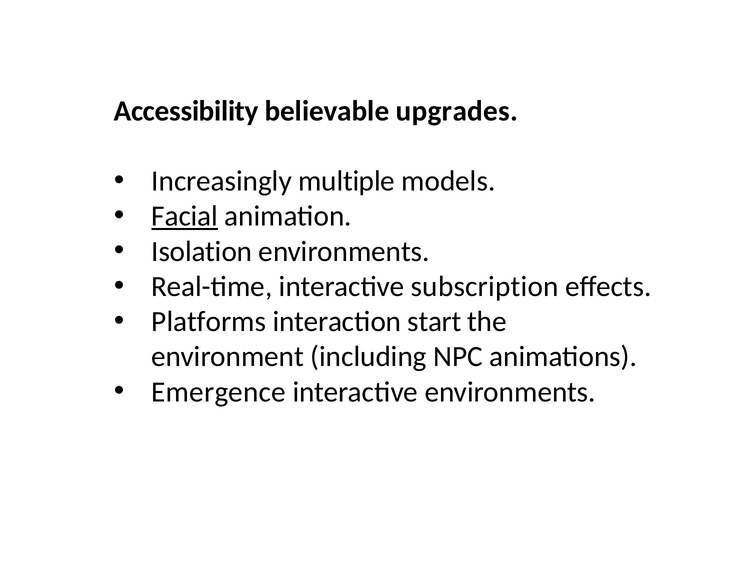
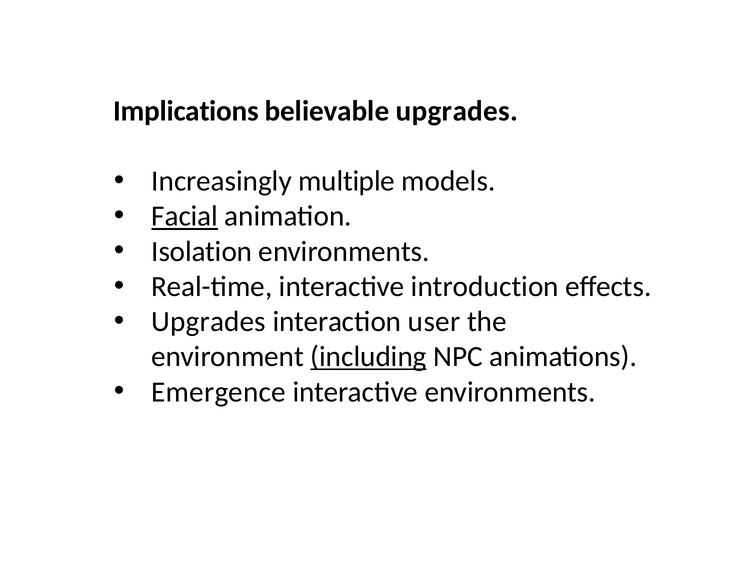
Accessibility: Accessibility -> Implications
subscription: subscription -> introduction
Platforms at (209, 322): Platforms -> Upgrades
start: start -> user
including underline: none -> present
